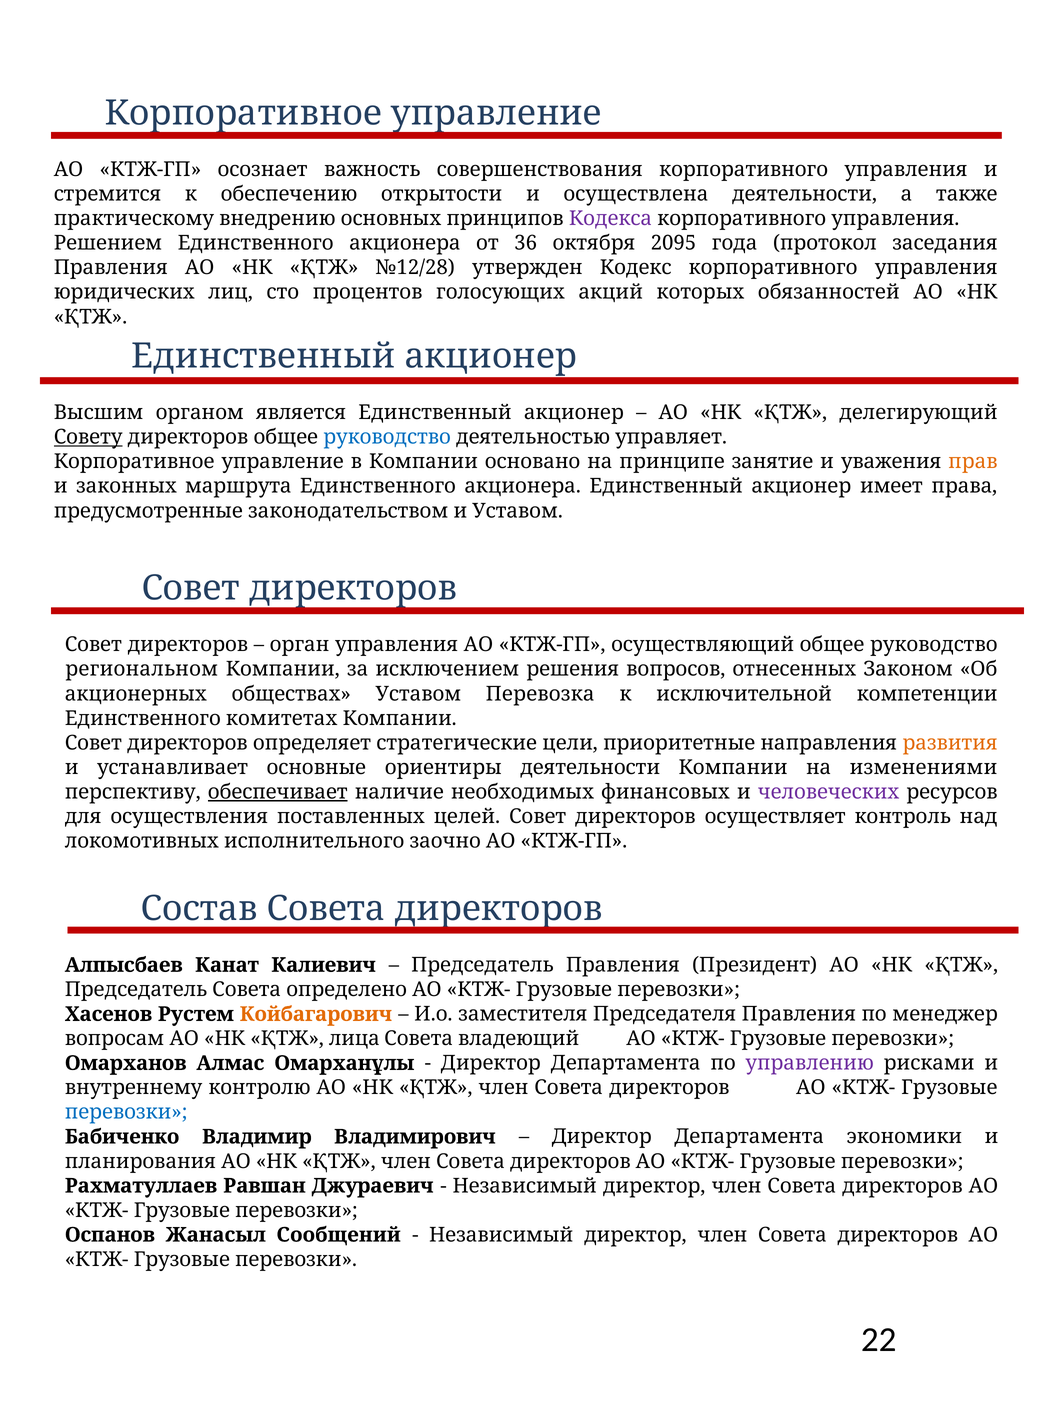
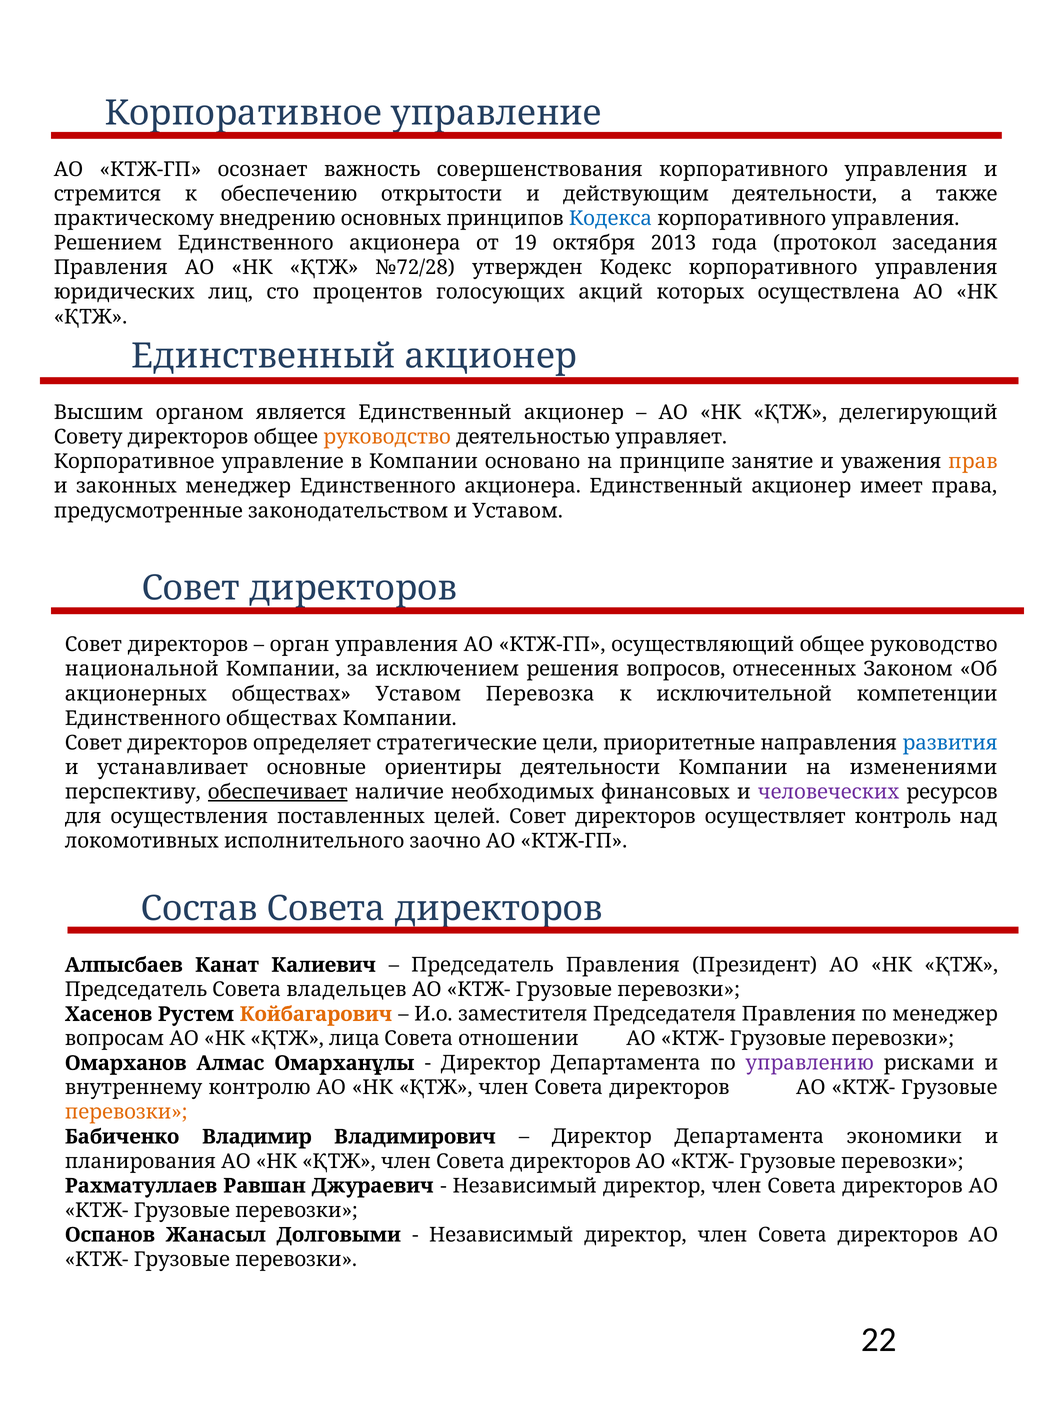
осуществлена: осуществлена -> действующим
Кодекса colour: purple -> blue
36: 36 -> 19
2095: 2095 -> 2013
№12/28: №12/28 -> №72/28
обязанностей: обязанностей -> осуществлена
Совету underline: present -> none
руководство at (387, 437) colour: blue -> orange
законных маршрута: маршрута -> менеджер
региональном: региональном -> национальной
Единственного комитетах: комитетах -> обществах
развития colour: orange -> blue
определено: определено -> владельцев
владеющий: владеющий -> отношении
перевозки at (126, 1113) colour: blue -> orange
Сообщений: Сообщений -> Долговыми
